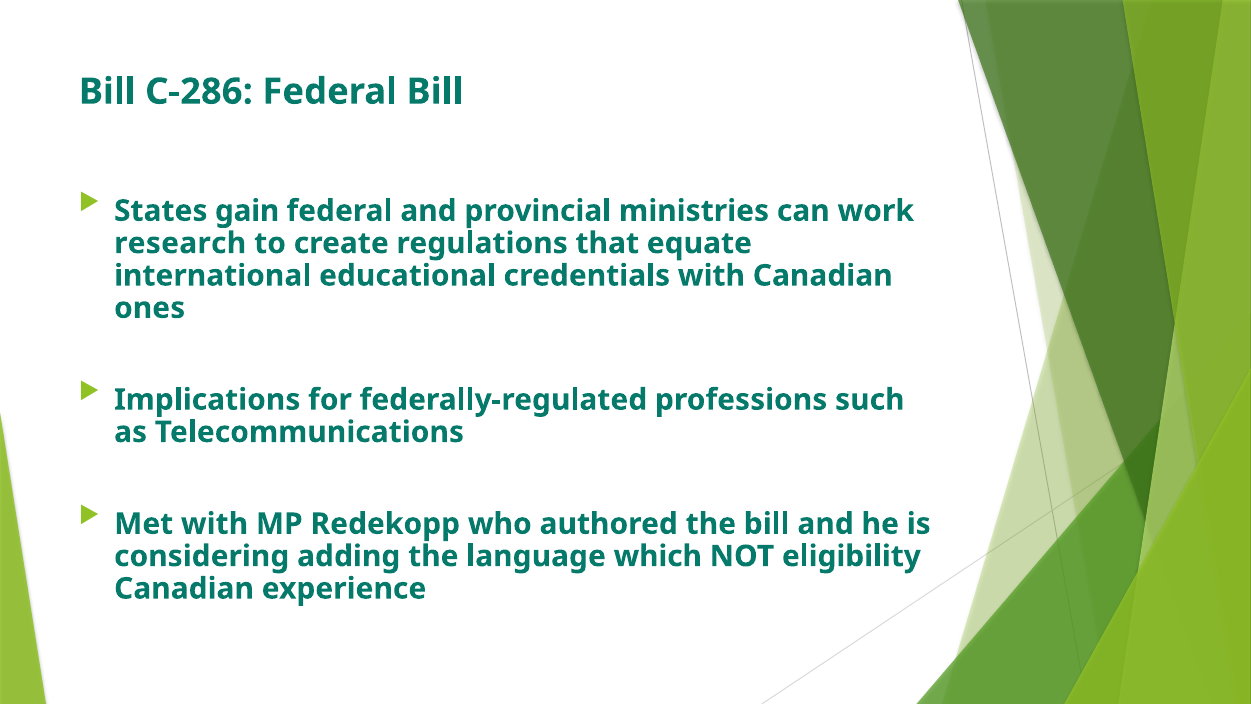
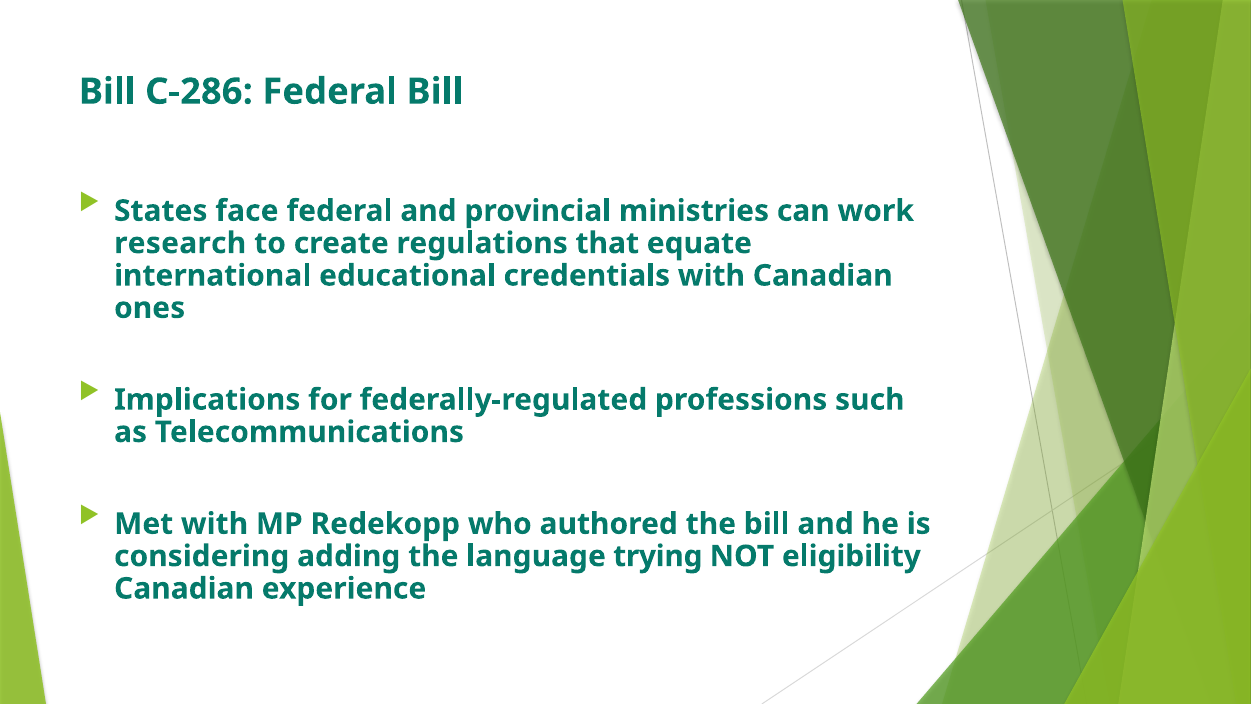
gain: gain -> face
which: which -> trying
